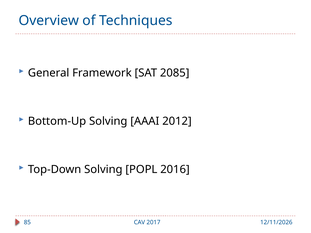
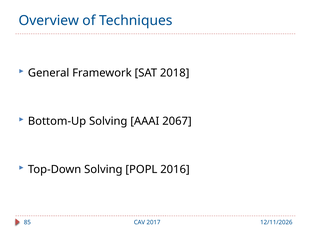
2085: 2085 -> 2018
2012: 2012 -> 2067
